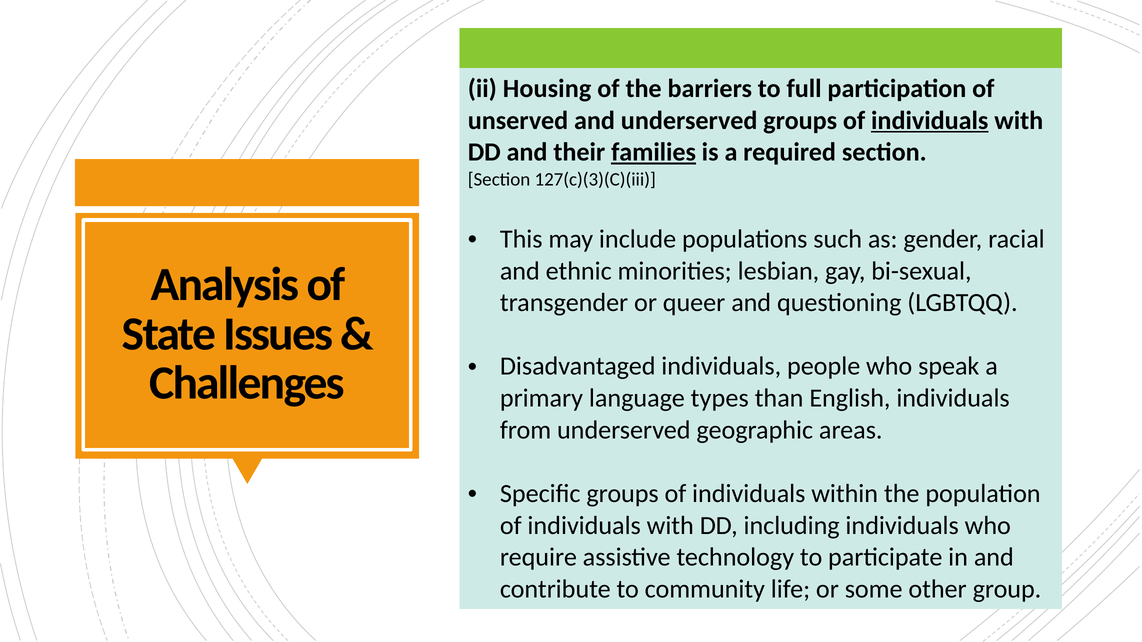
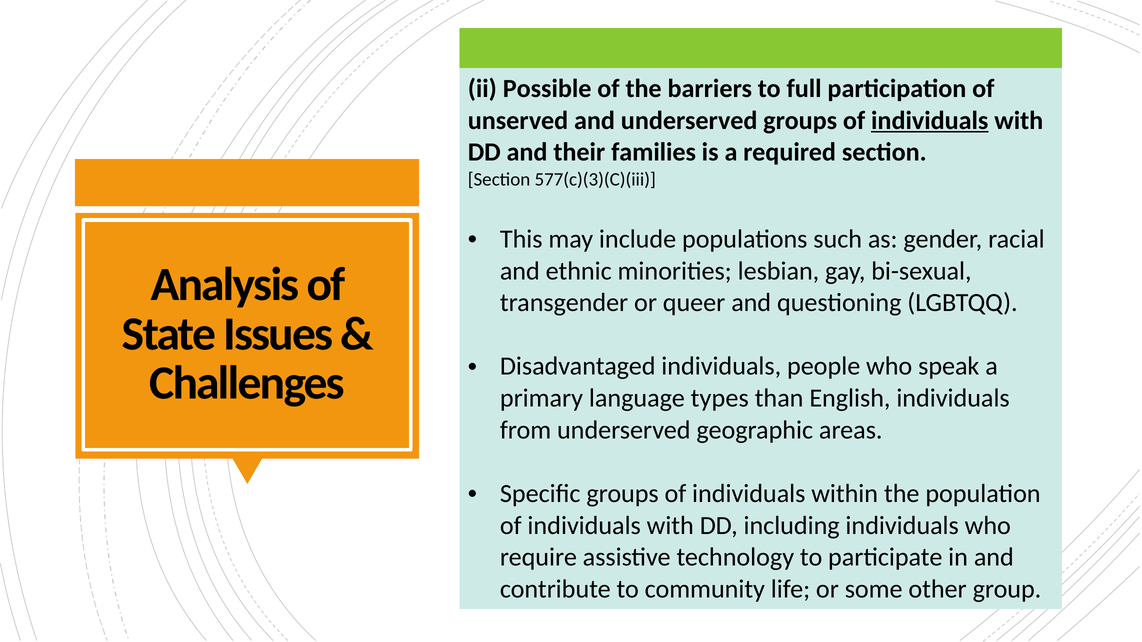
Housing: Housing -> Possible
families underline: present -> none
127(c)(3)(C)(iii: 127(c)(3)(C)(iii -> 577(c)(3)(C)(iii
